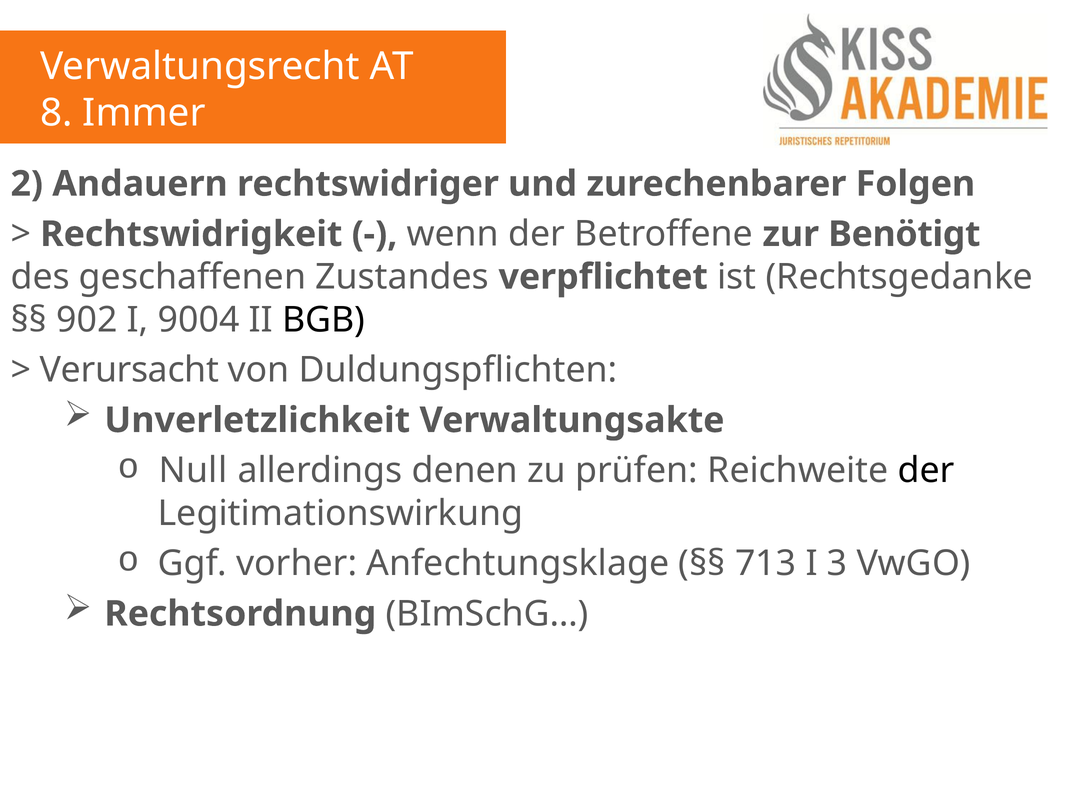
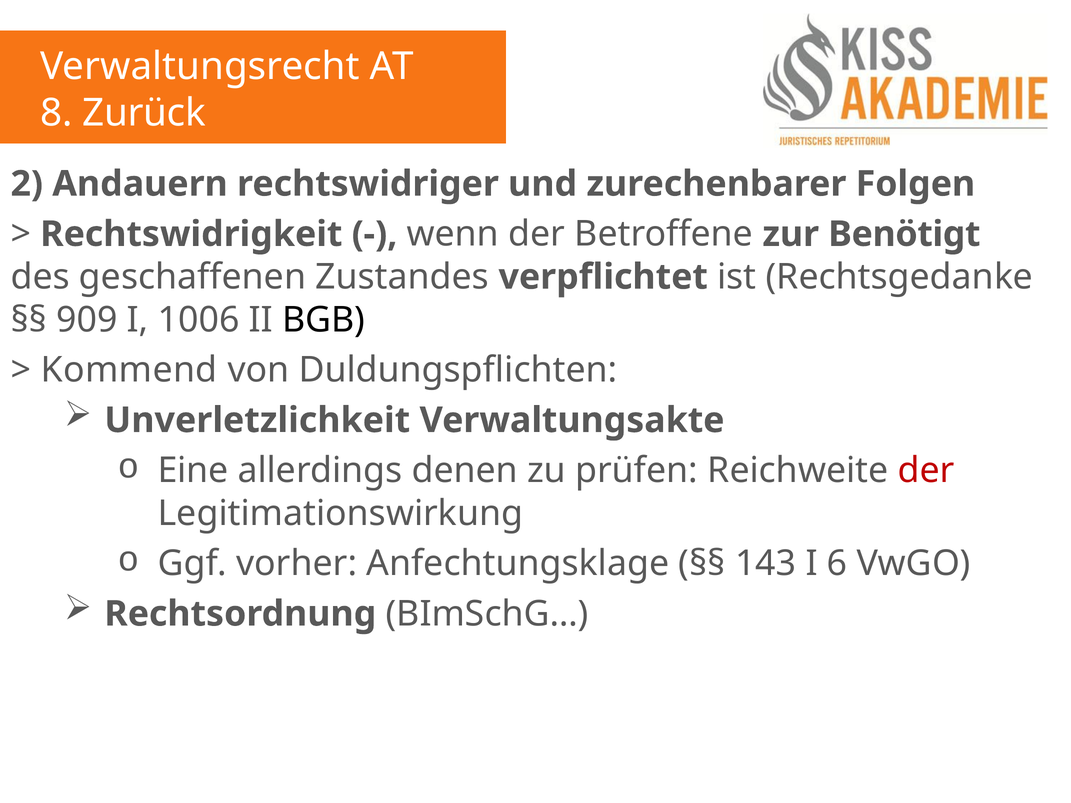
Immer: Immer -> Zurück
902: 902 -> 909
9004: 9004 -> 1006
Verursacht: Verursacht -> Kommend
Null: Null -> Eine
der at (926, 471) colour: black -> red
713: 713 -> 143
3: 3 -> 6
